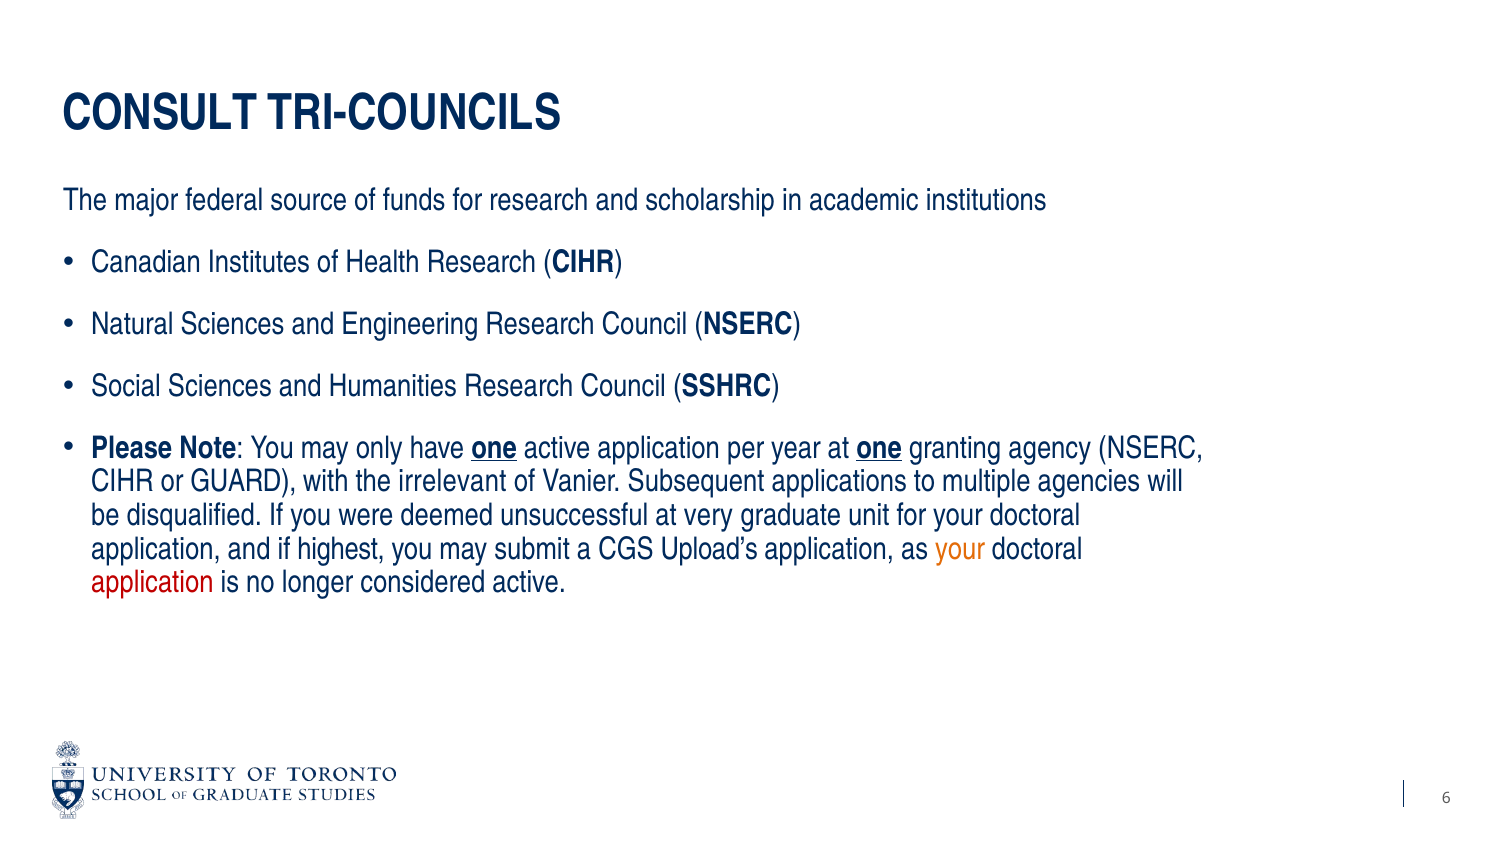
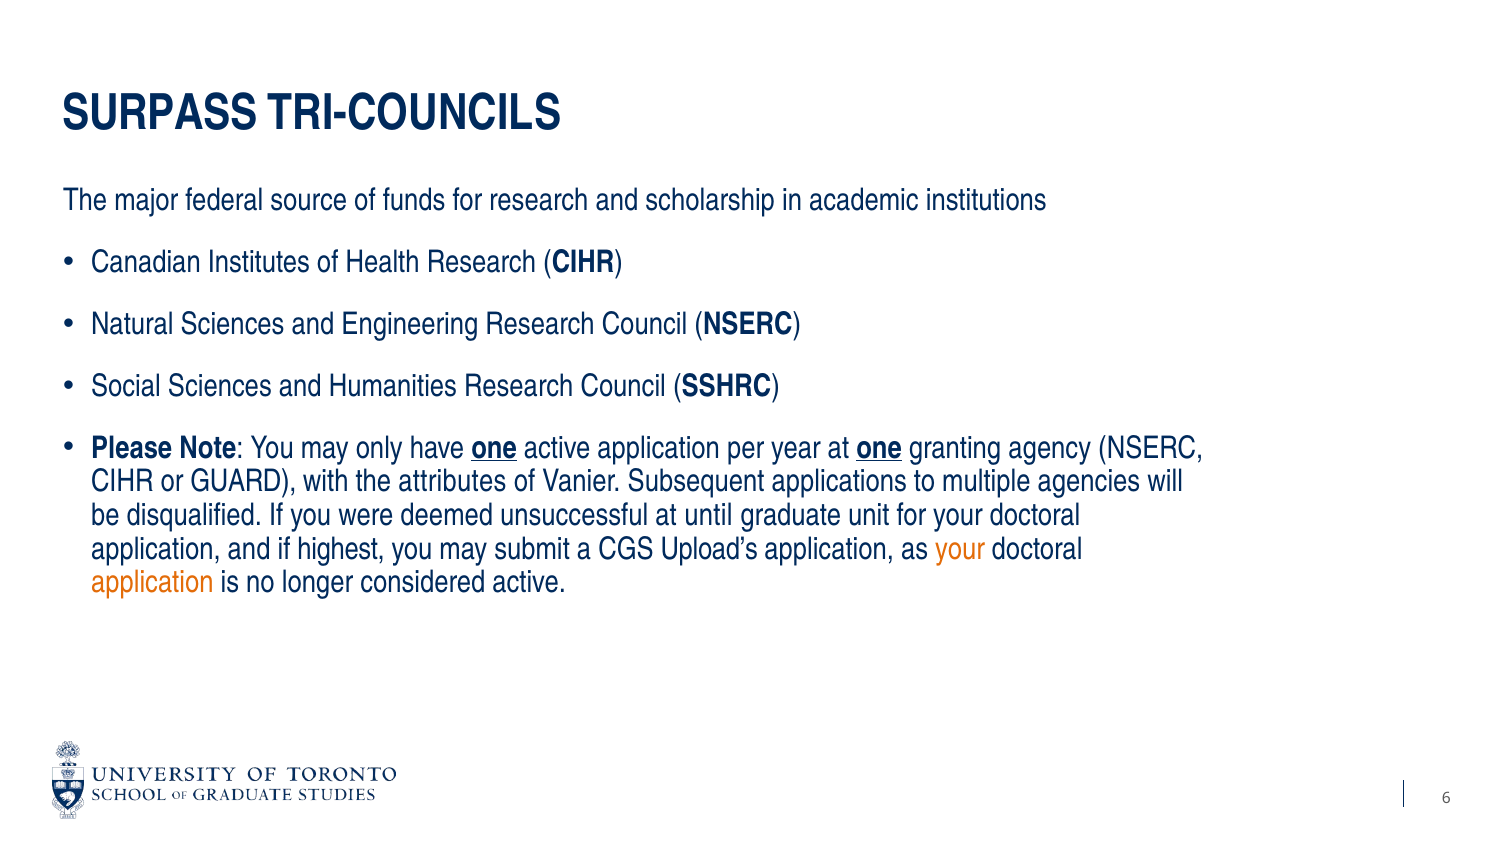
CONSULT: CONSULT -> SURPASS
irrelevant: irrelevant -> attributes
very: very -> until
application at (152, 583) colour: red -> orange
